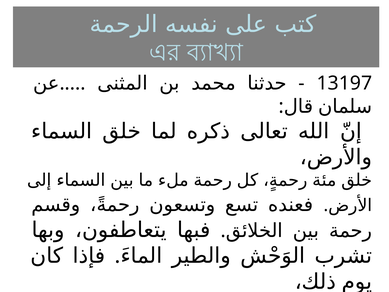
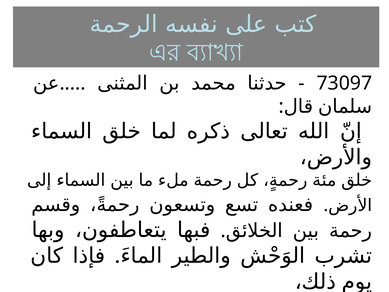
13197: 13197 -> 73097
